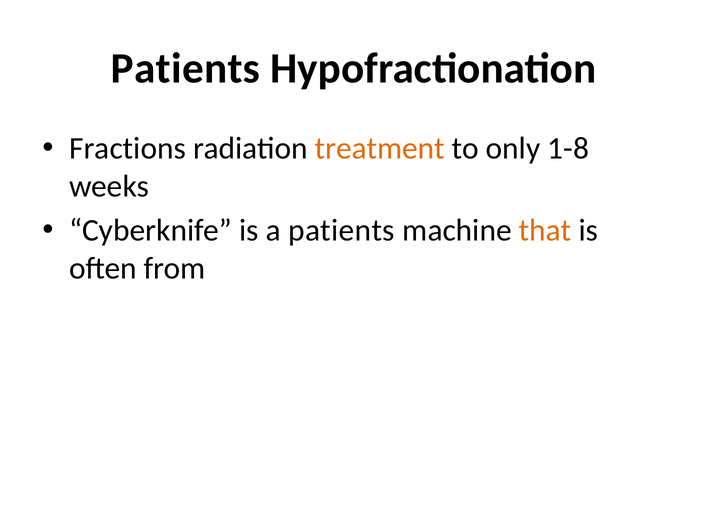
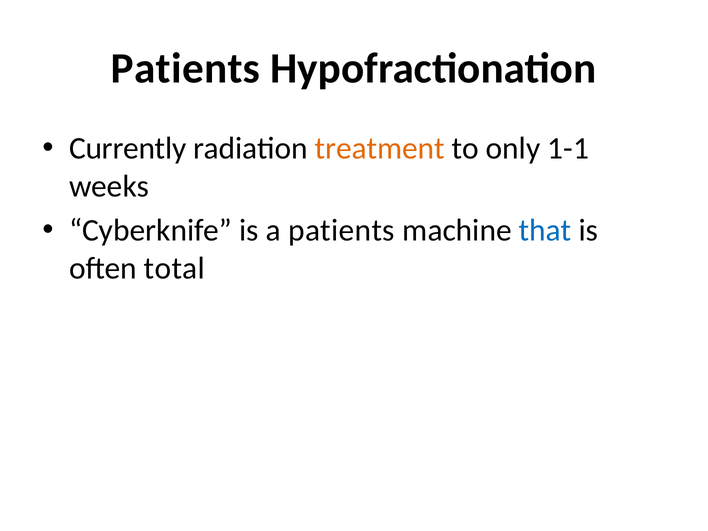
Fractions: Fractions -> Currently
1-8: 1-8 -> 1-1
that colour: orange -> blue
from: from -> total
